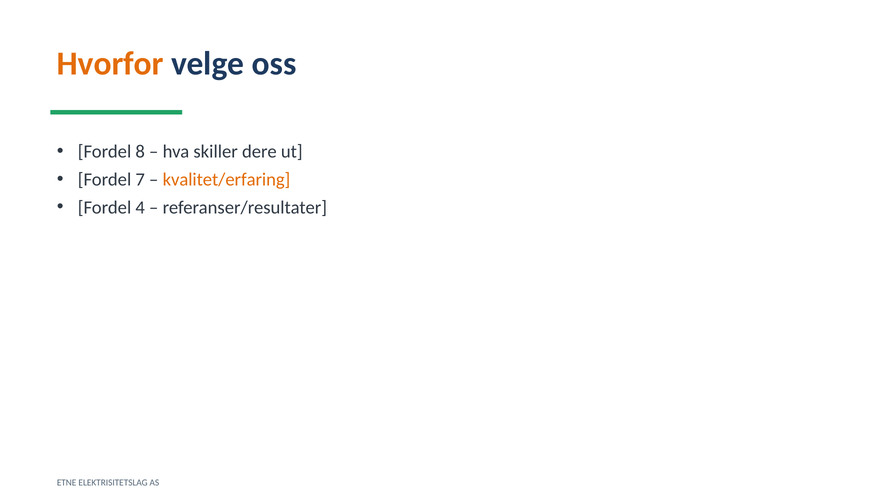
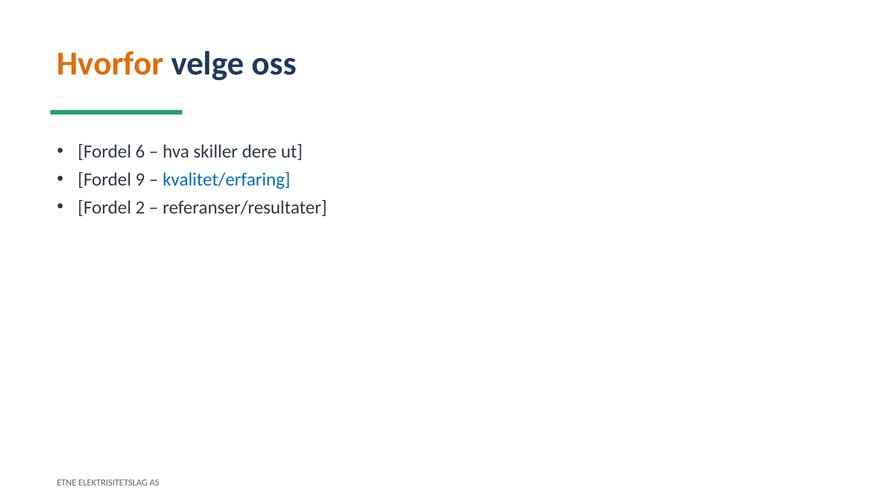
8: 8 -> 6
7: 7 -> 9
kvalitet/erfaring colour: orange -> blue
4: 4 -> 2
